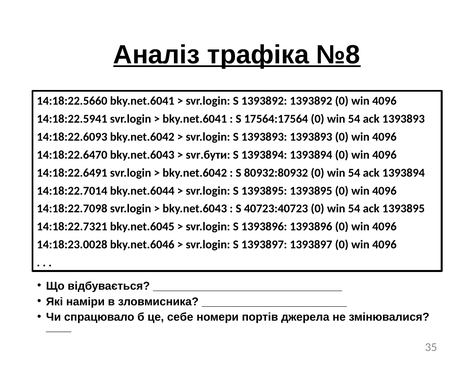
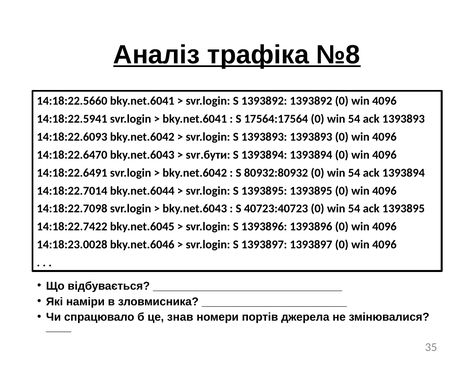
14:18:22.7321: 14:18:22.7321 -> 14:18:22.7422
себе: себе -> знав
